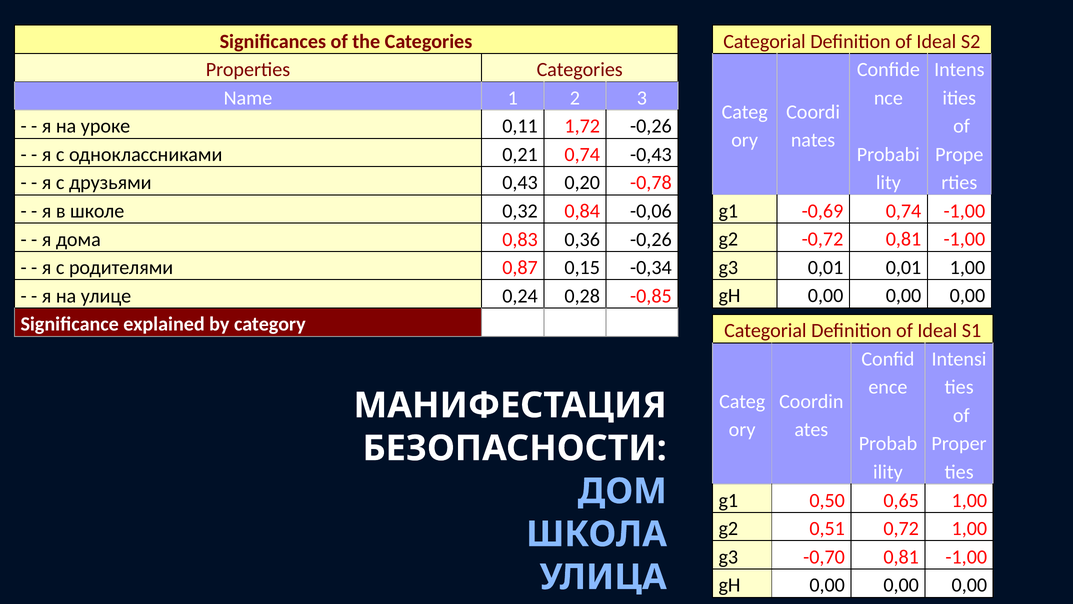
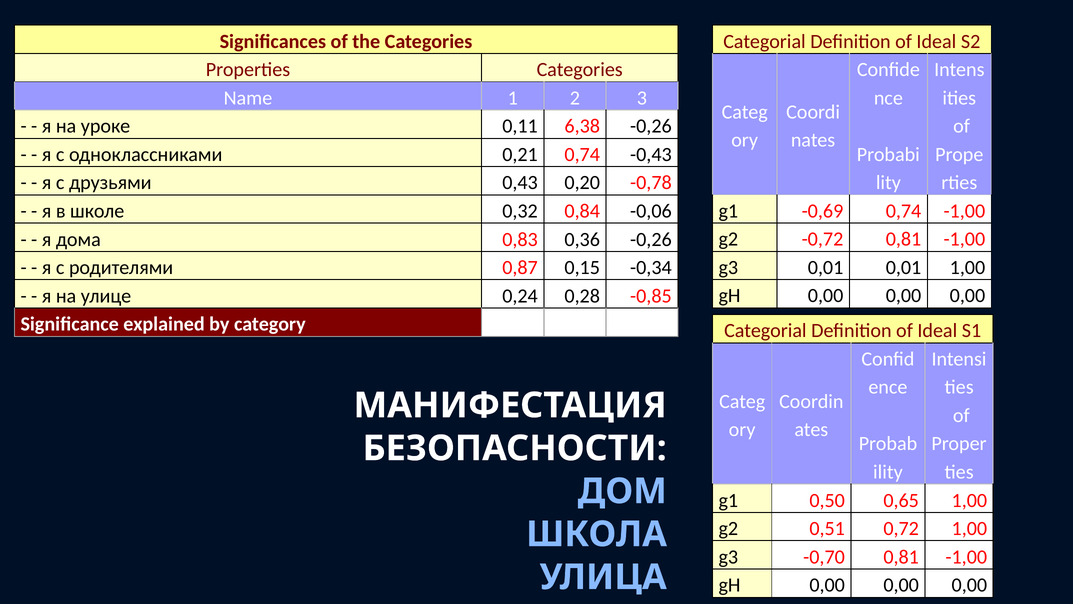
1,72: 1,72 -> 6,38
